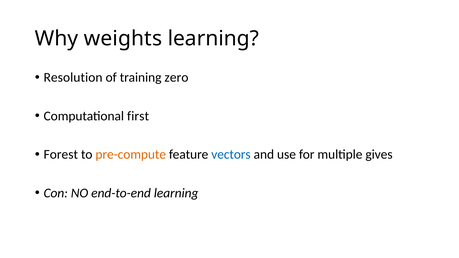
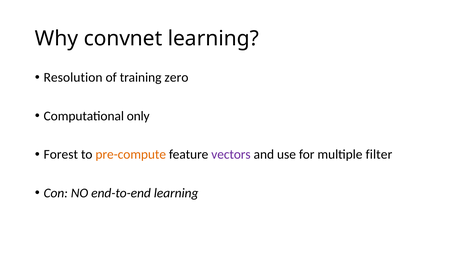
weights: weights -> convnet
first: first -> only
vectors colour: blue -> purple
gives: gives -> filter
